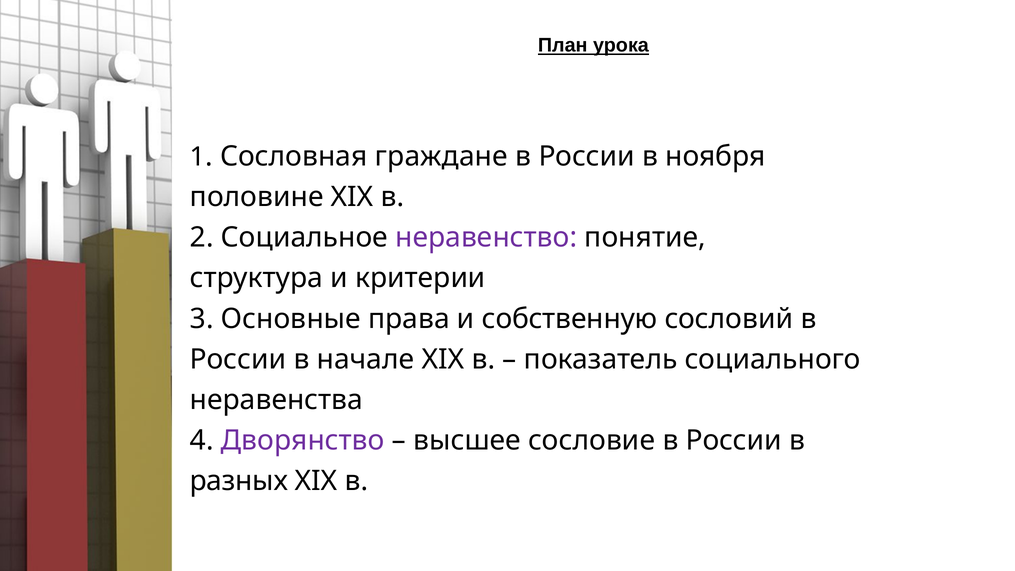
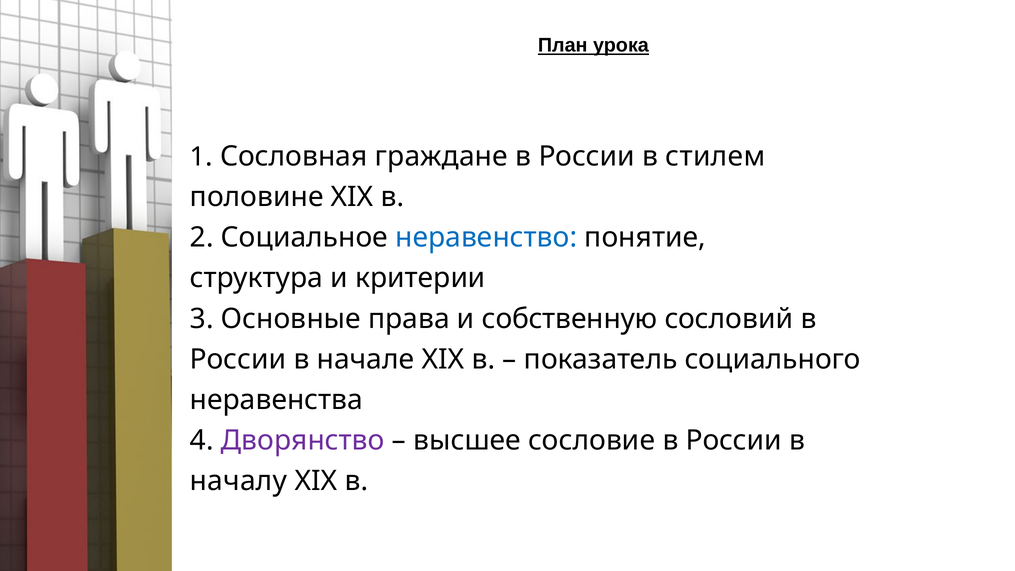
ноября: ноября -> стилем
неравенство colour: purple -> blue
разных: разных -> началу
